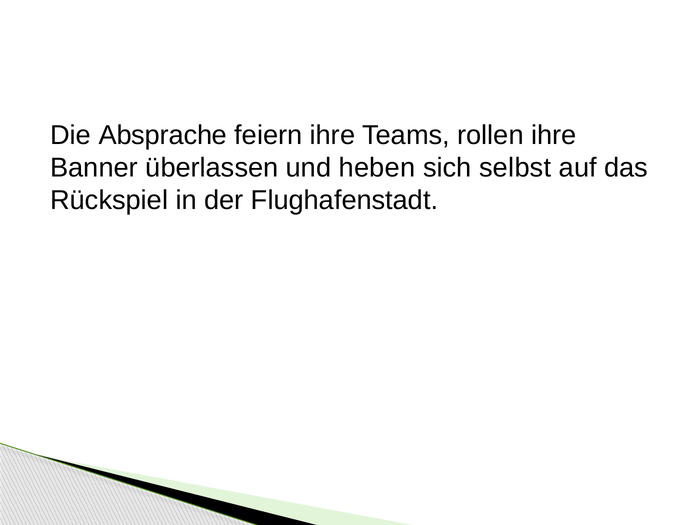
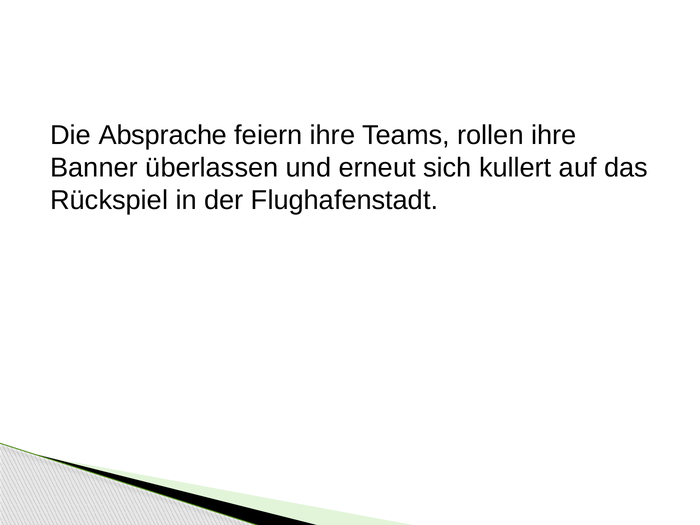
heben: heben -> erneut
selbst: selbst -> kullert
